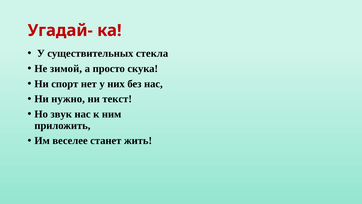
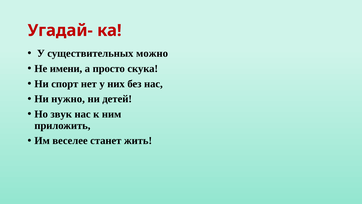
стекла: стекла -> можно
зимой: зимой -> имени
текст: текст -> детей
